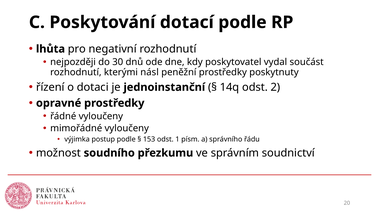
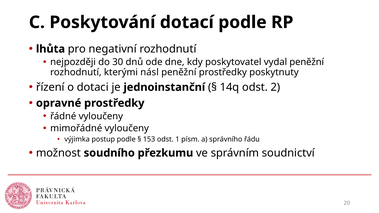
vydal součást: součást -> peněžní
